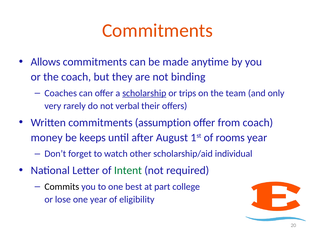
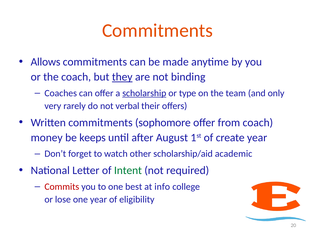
they underline: none -> present
trips: trips -> type
assumption: assumption -> sophomore
rooms: rooms -> create
individual: individual -> academic
Commits colour: black -> red
part: part -> info
